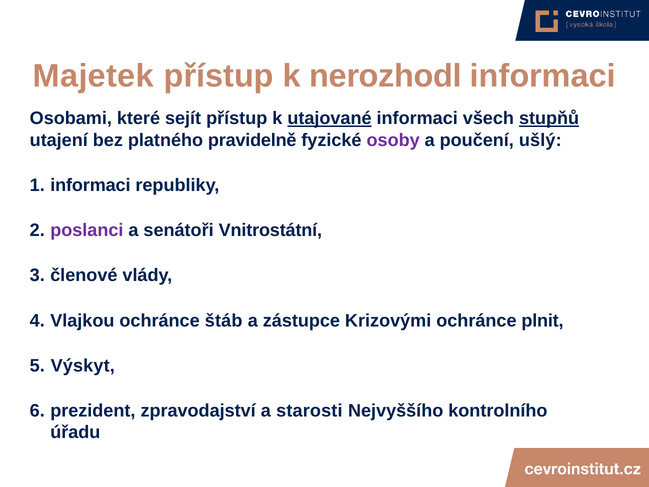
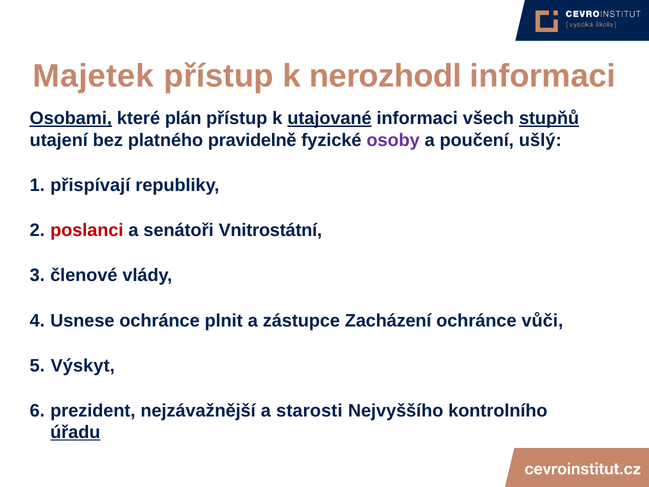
Osobami underline: none -> present
sejít: sejít -> plán
informaci at (90, 185): informaci -> přispívají
poslanci colour: purple -> red
Vlajkou: Vlajkou -> Usnese
štáb: štáb -> plnit
Krizovými: Krizovými -> Zacházení
plnit: plnit -> vůči
zpravodajství: zpravodajství -> nejzávažnější
úřadu underline: none -> present
